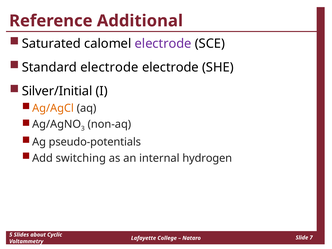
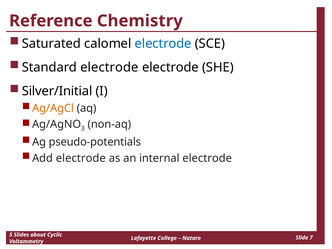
Additional: Additional -> Chemistry
electrode at (163, 44) colour: purple -> blue
Add switching: switching -> electrode
internal hydrogen: hydrogen -> electrode
